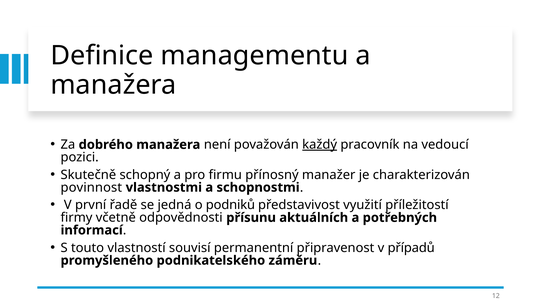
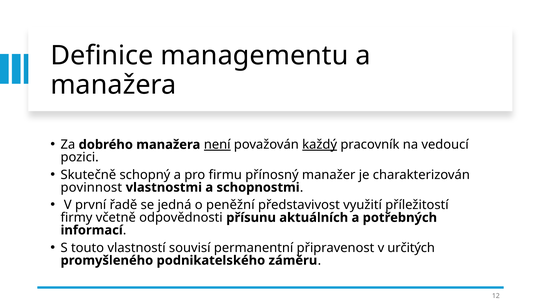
není underline: none -> present
podniků: podniků -> peněžní
případů: případů -> určitých
